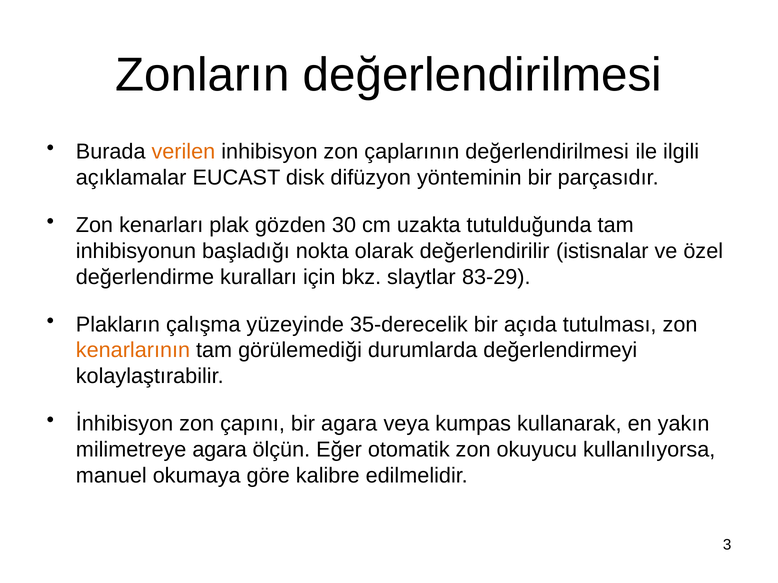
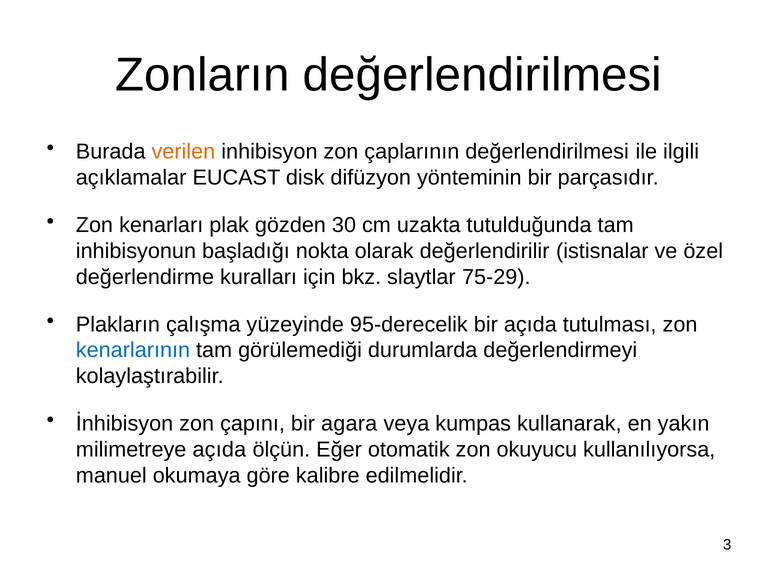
83-29: 83-29 -> 75-29
35-derecelik: 35-derecelik -> 95-derecelik
kenarlarının colour: orange -> blue
milimetreye agara: agara -> açıda
